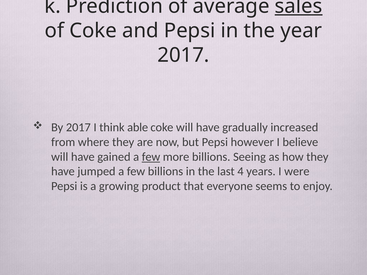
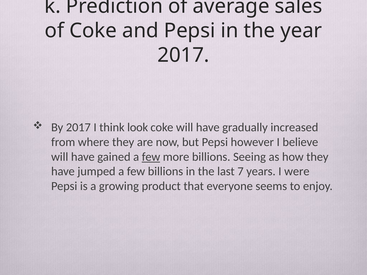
sales underline: present -> none
able: able -> look
4: 4 -> 7
